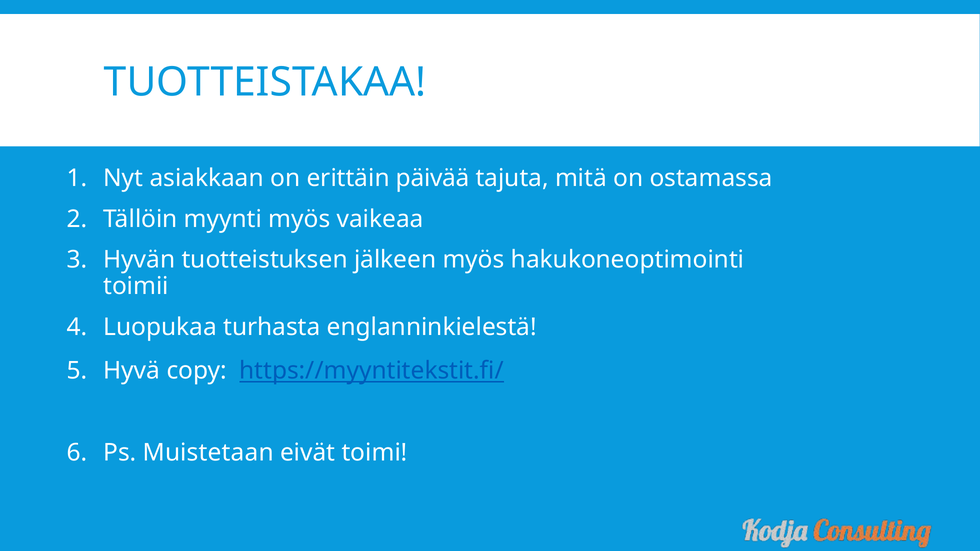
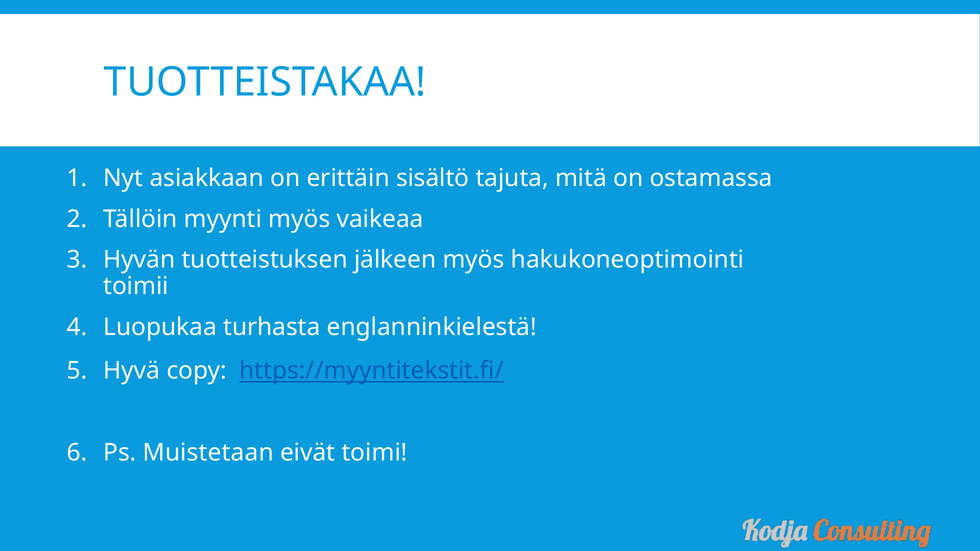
päivää: päivää -> sisältö
